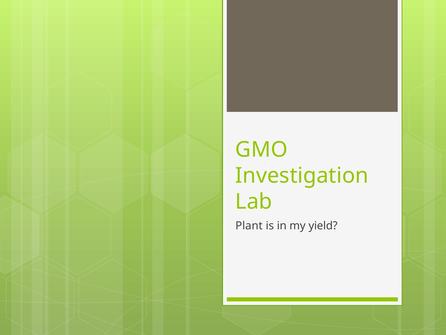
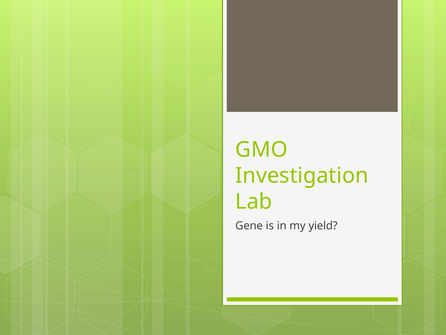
Plant: Plant -> Gene
